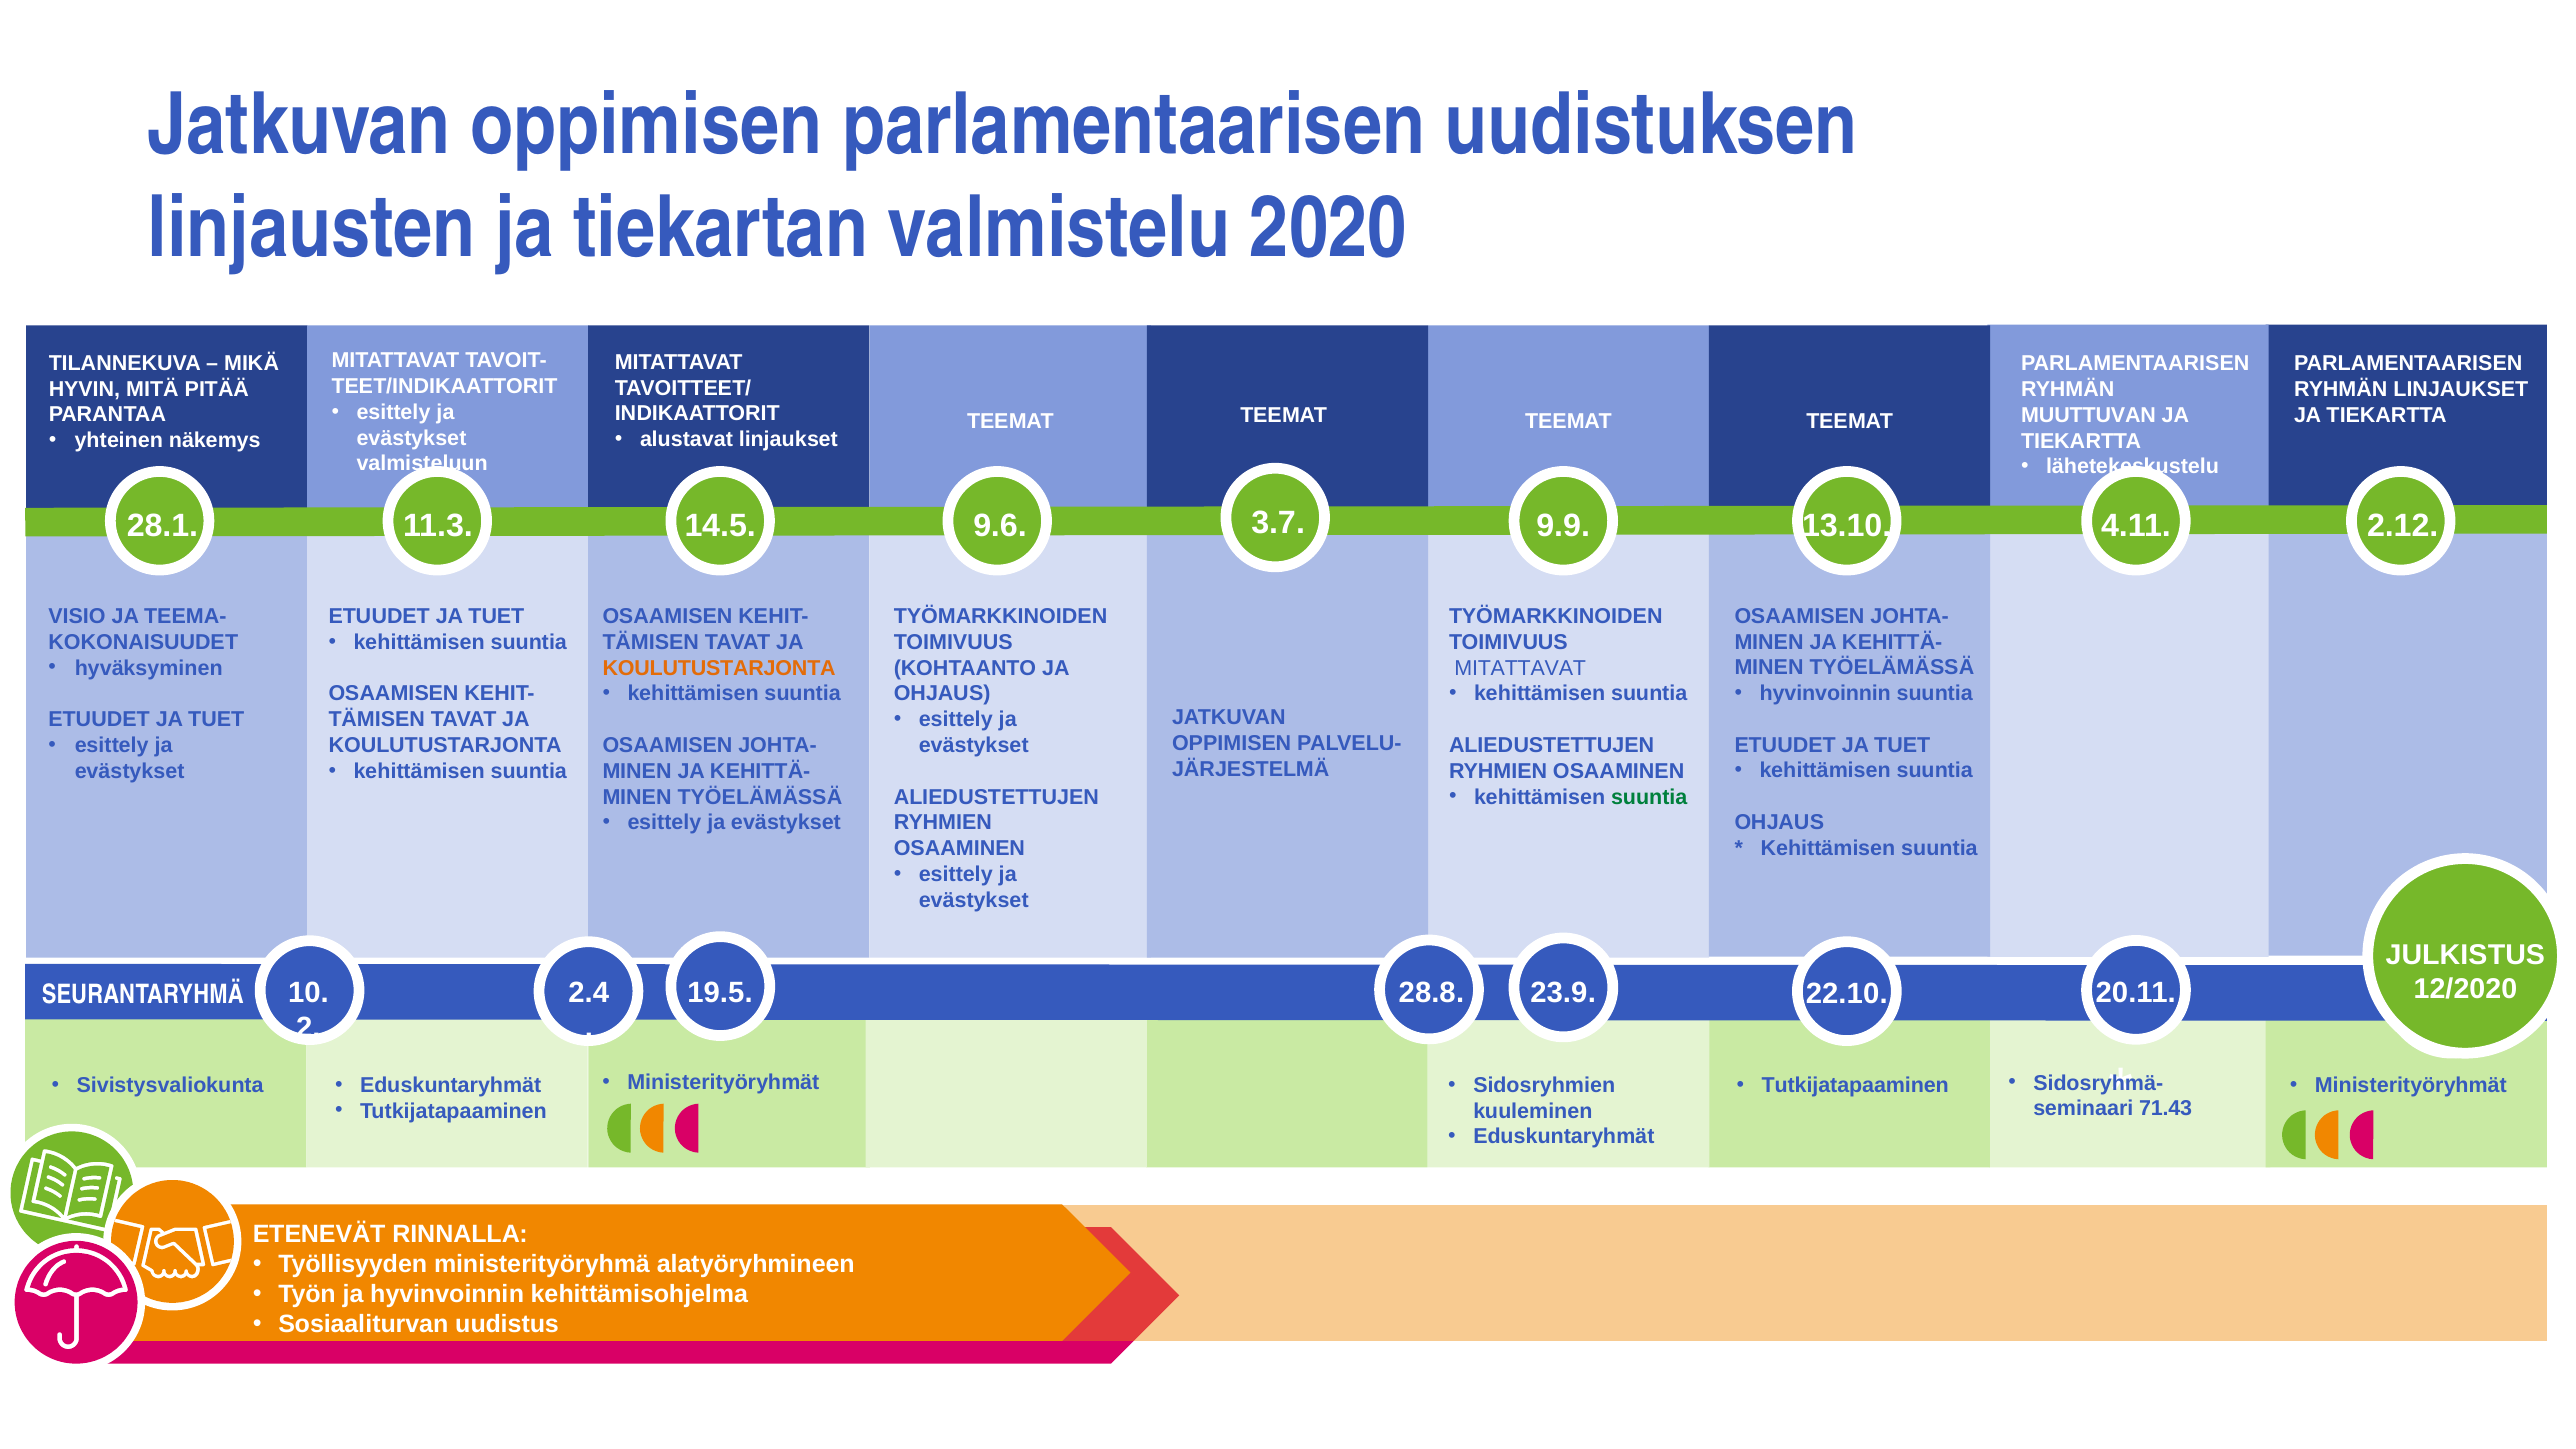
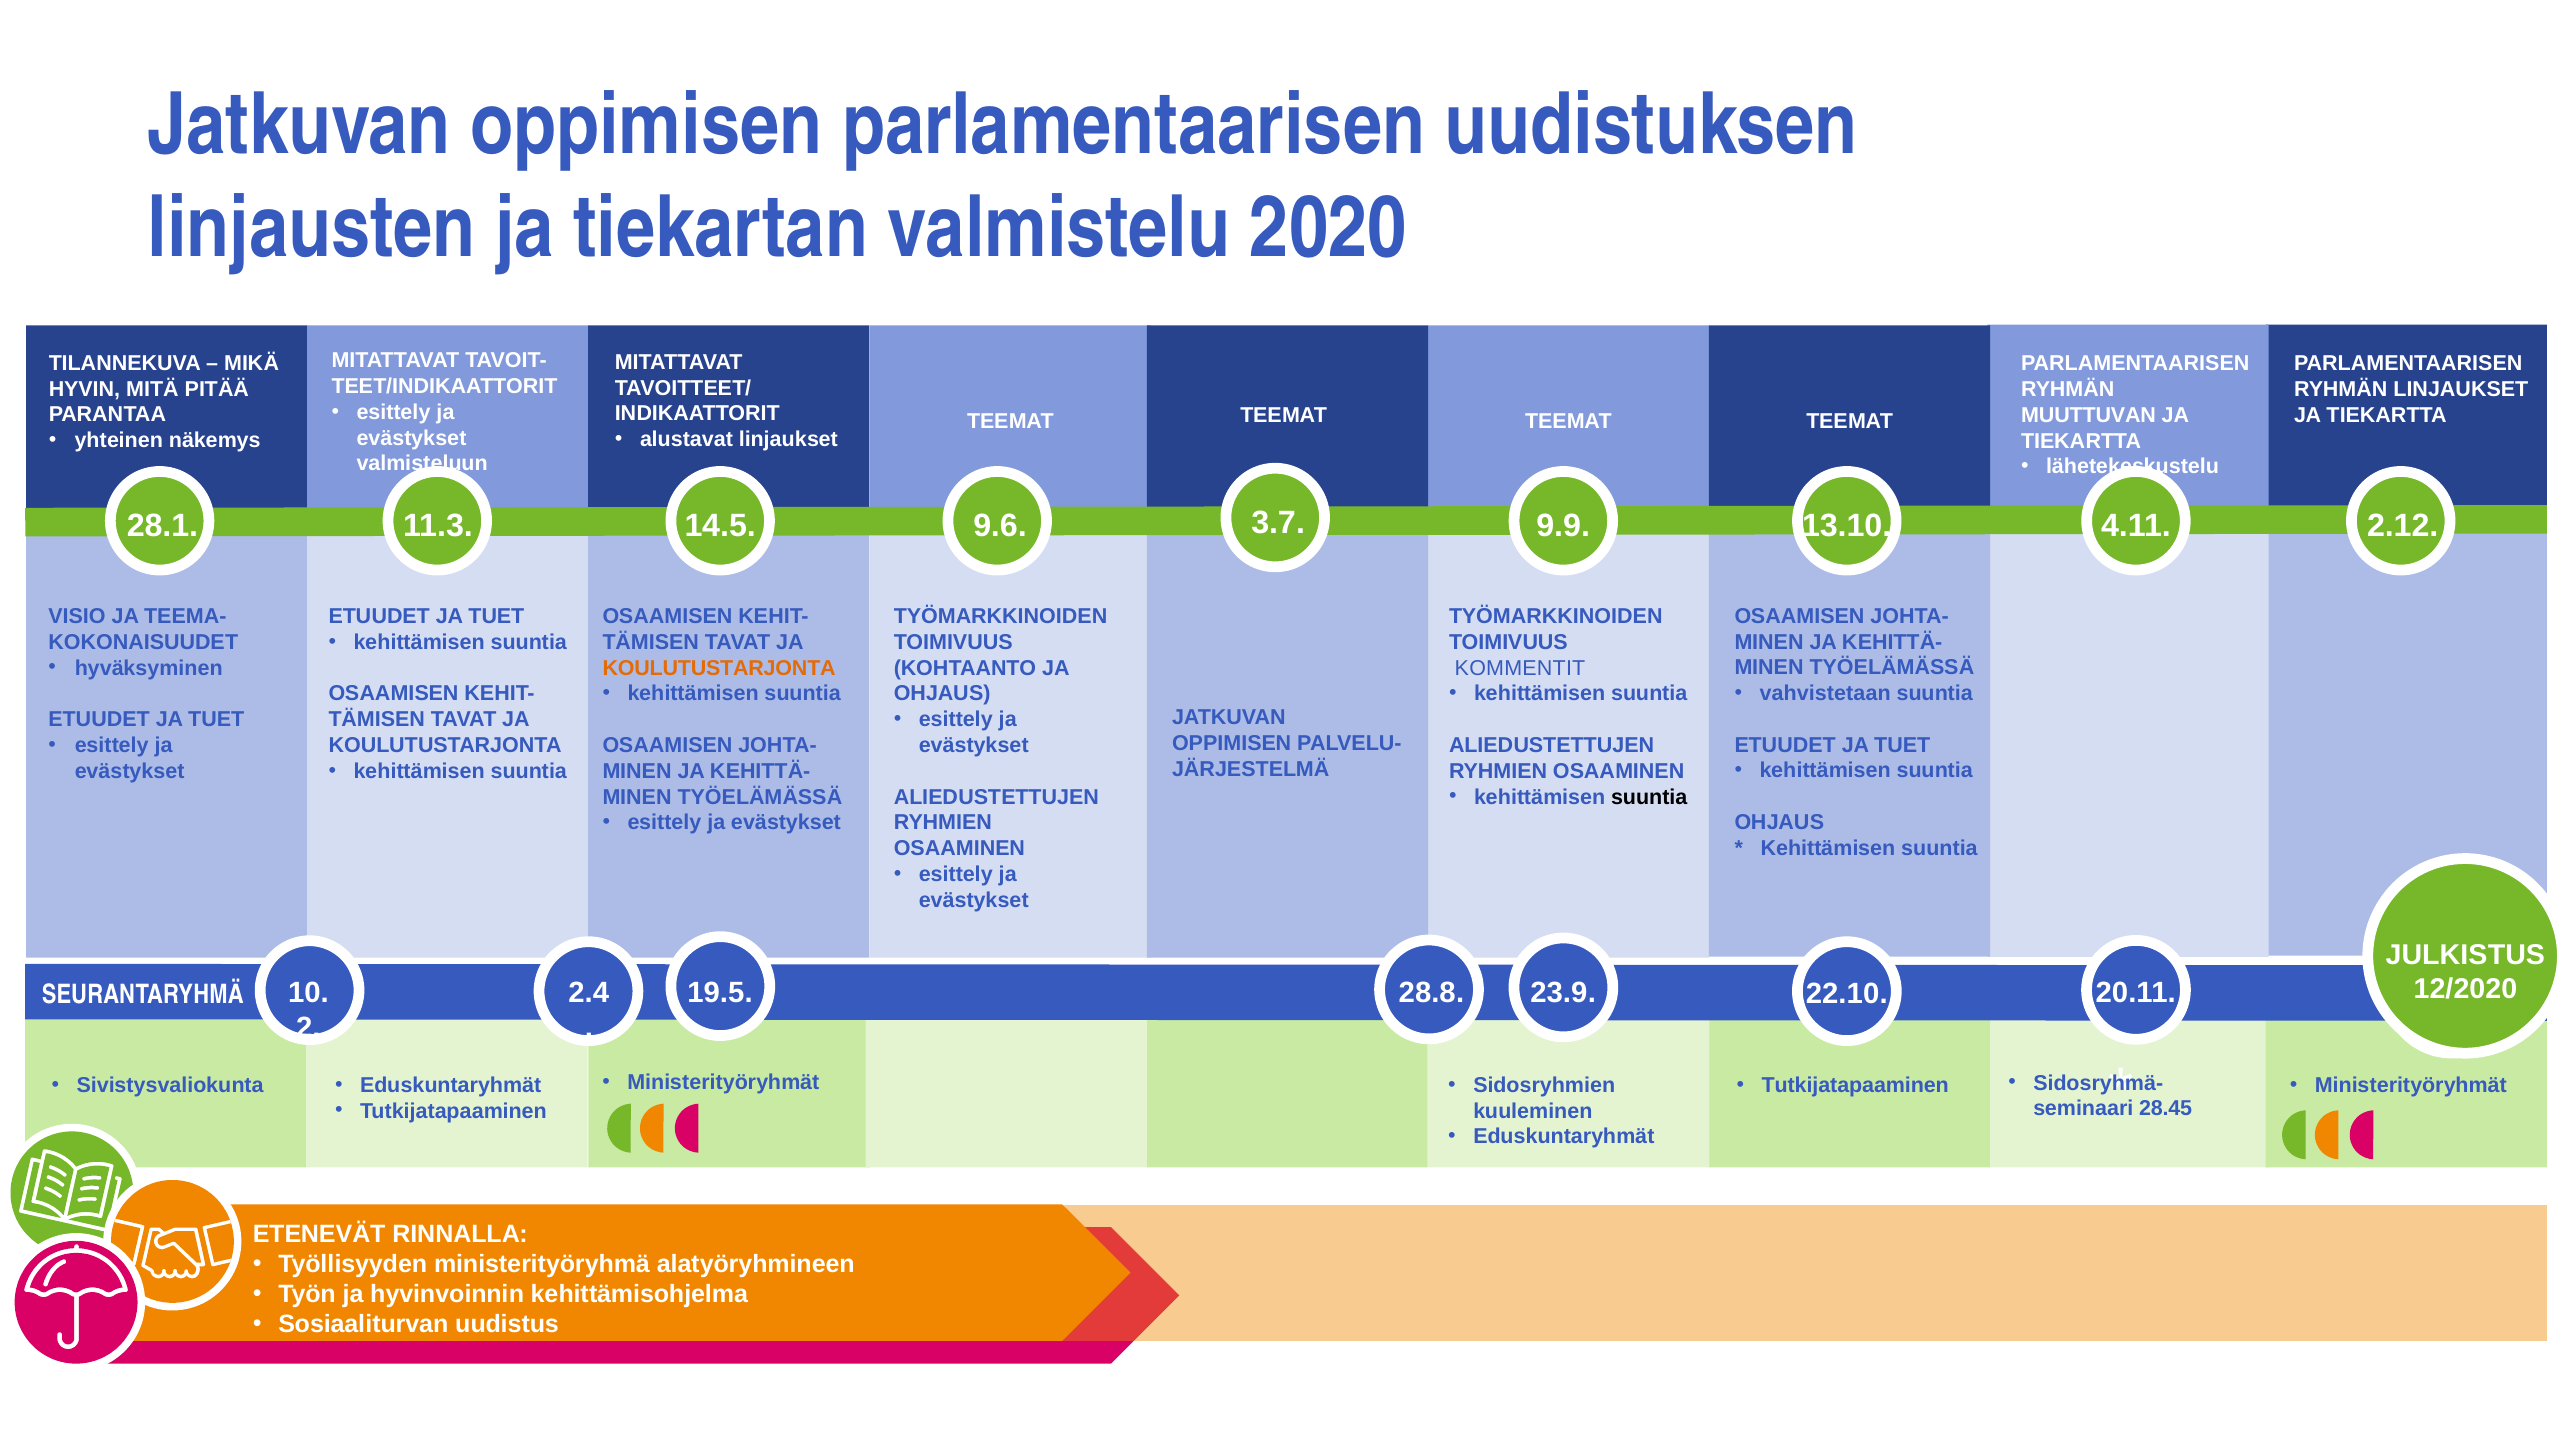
MITATTAVAT at (1520, 668): MITATTAVAT -> KOMMENTIT
hyvinvoinnin at (1825, 694): hyvinvoinnin -> vahvistetaan
suuntia at (1649, 797) colour: green -> black
71.43: 71.43 -> 28.45
